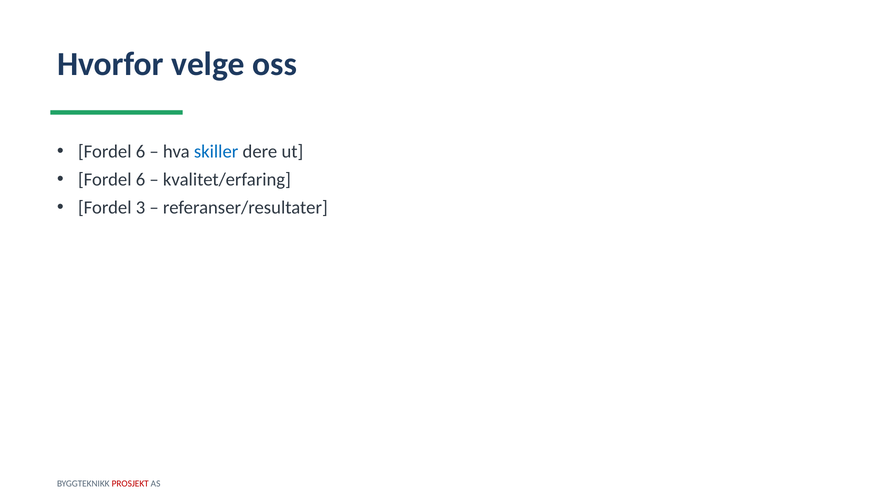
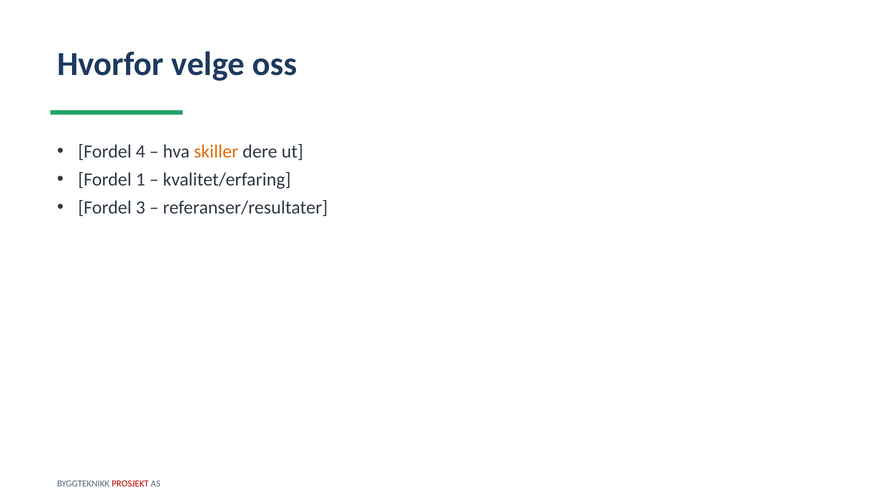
6 at (141, 152): 6 -> 4
skiller colour: blue -> orange
6 at (141, 180): 6 -> 1
